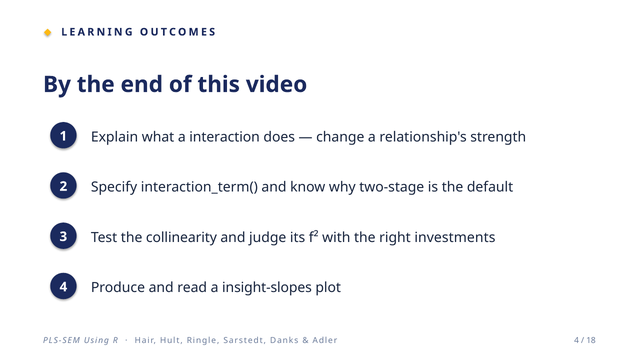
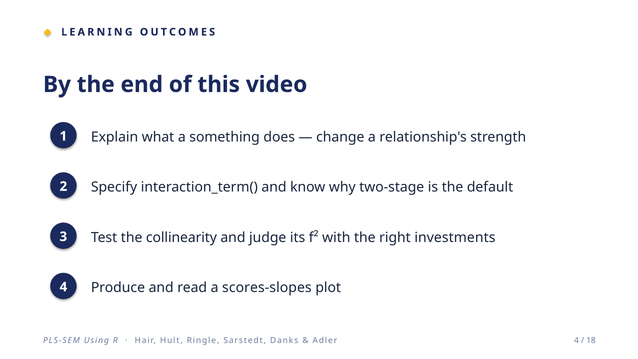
interaction: interaction -> something
insight-slopes: insight-slopes -> scores-slopes
